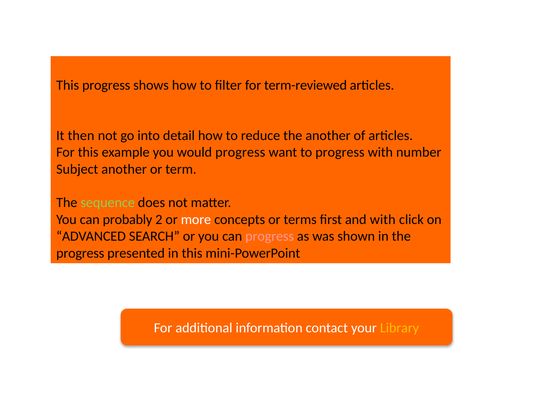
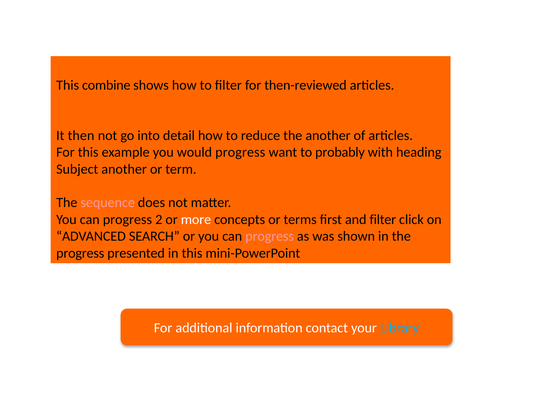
This progress: progress -> combine
term-reviewed: term-reviewed -> then-reviewed
to progress: progress -> probably
number: number -> heading
sequence colour: light green -> pink
probably at (128, 219): probably -> progress
and with: with -> filter
Library colour: yellow -> light blue
